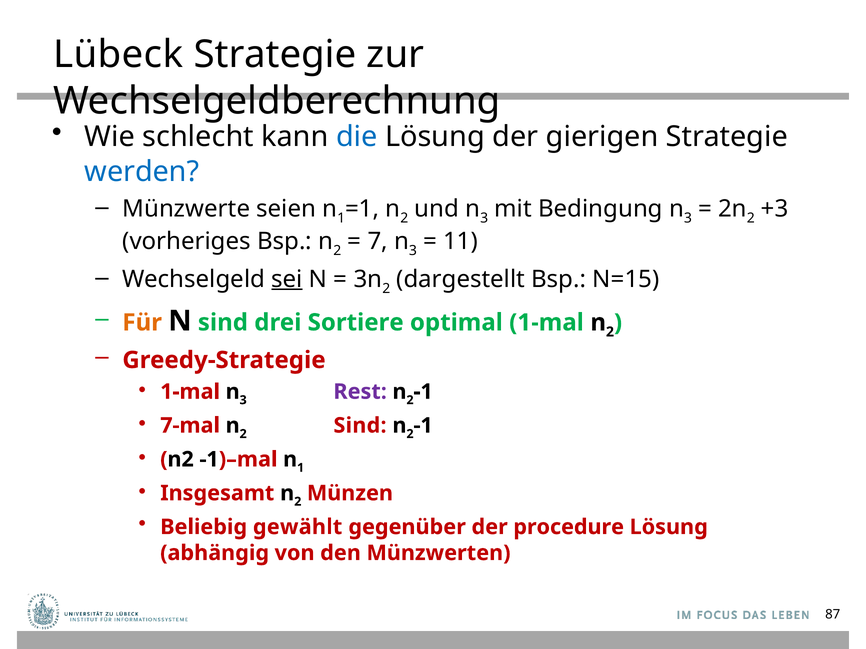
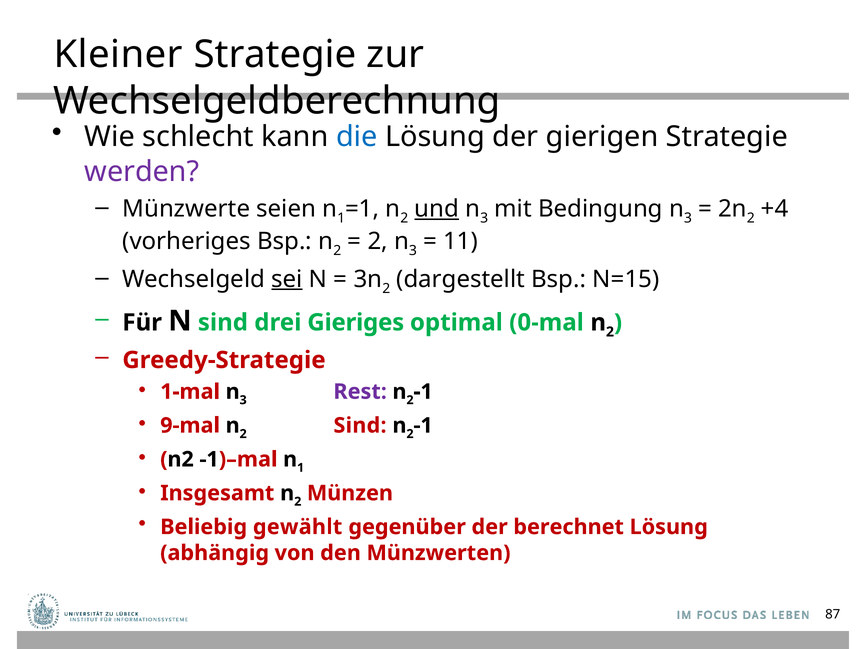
Lübeck: Lübeck -> Kleiner
werden colour: blue -> purple
und underline: none -> present
+3: +3 -> +4
7 at (378, 242): 7 -> 2
Für colour: orange -> black
Sortiere: Sortiere -> Gieriges
optimal 1-mal: 1-mal -> 0-mal
7-mal: 7-mal -> 9-mal
procedure: procedure -> berechnet
